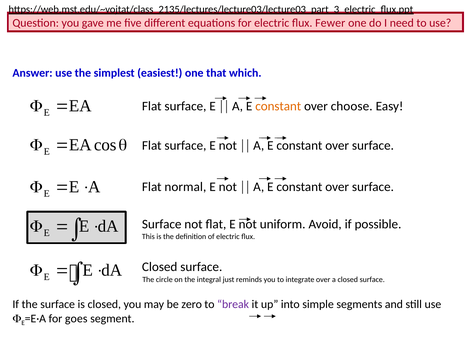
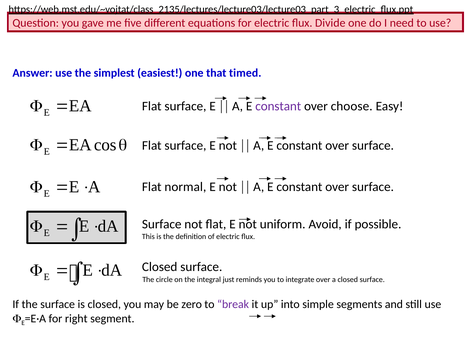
Fewer: Fewer -> Divide
which: which -> timed
constant at (278, 106) colour: orange -> purple
goes: goes -> right
